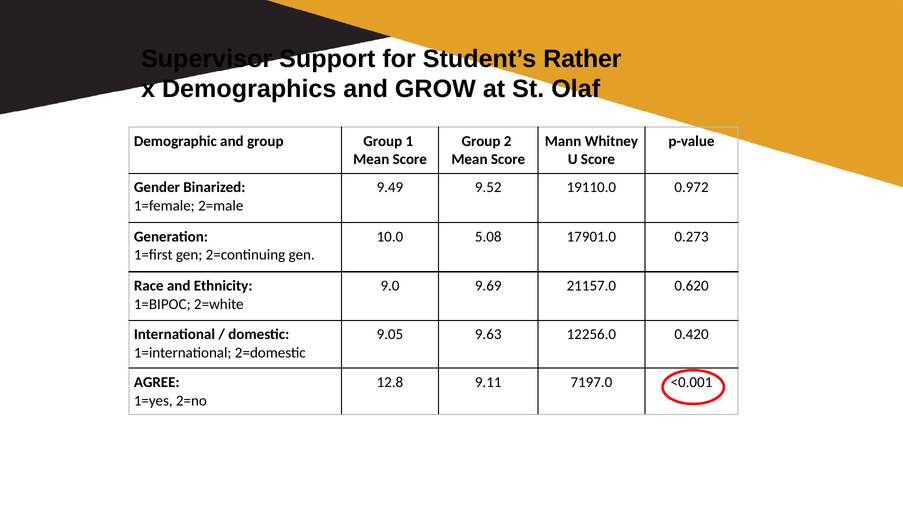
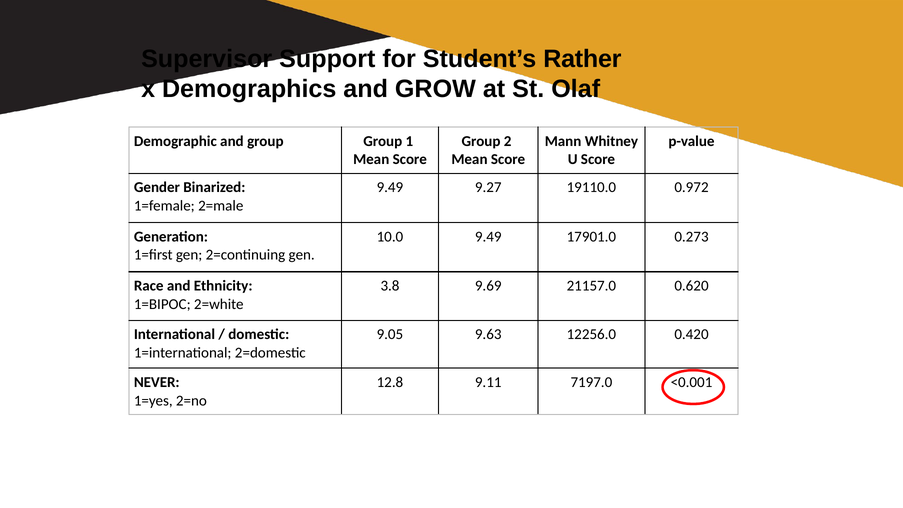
9.52: 9.52 -> 9.27
10.0 5.08: 5.08 -> 9.49
9.0: 9.0 -> 3.8
AGREE: AGREE -> NEVER
